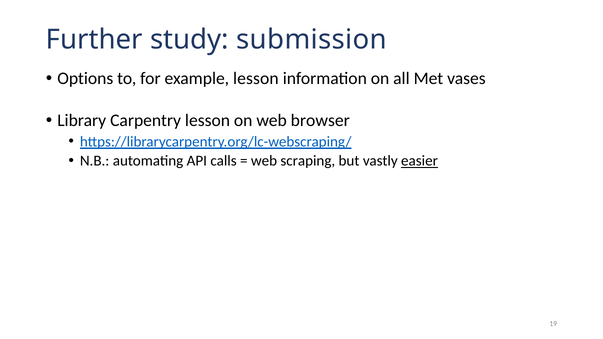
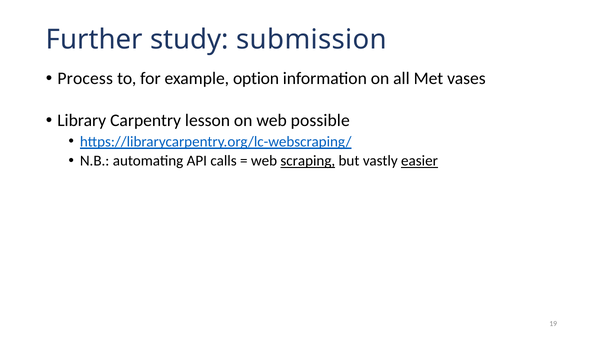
Options: Options -> Process
example lesson: lesson -> option
browser: browser -> possible
scraping underline: none -> present
